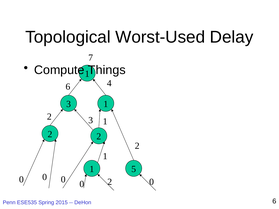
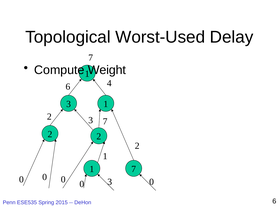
Things: Things -> Weight
3 1: 1 -> 7
1 5: 5 -> 7
0 2: 2 -> 3
